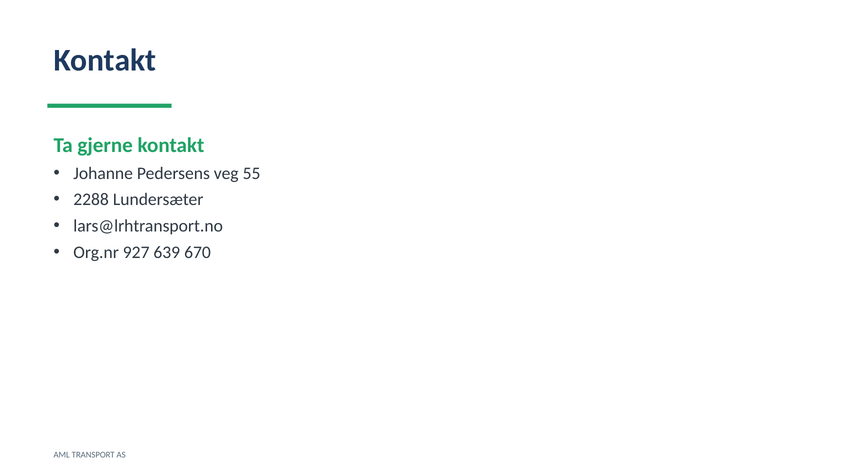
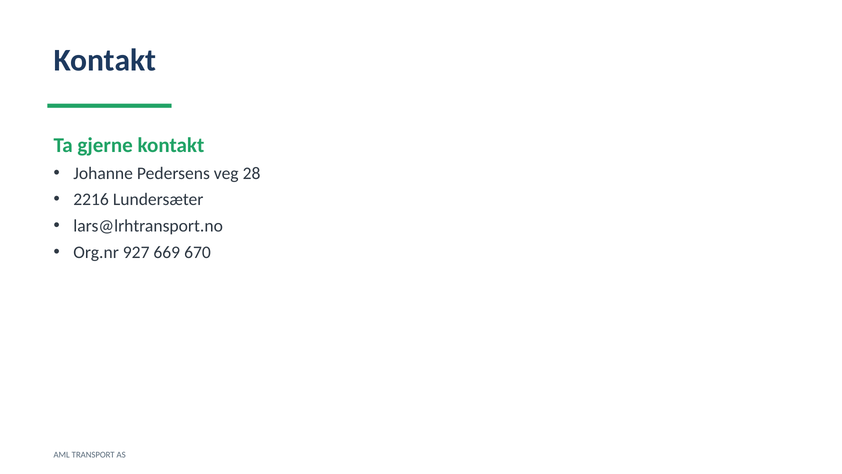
55: 55 -> 28
2288: 2288 -> 2216
639: 639 -> 669
